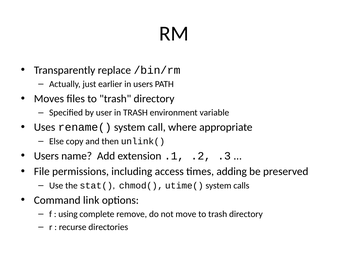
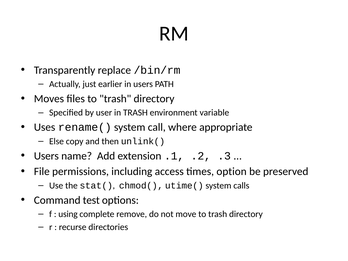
adding: adding -> option
link: link -> test
